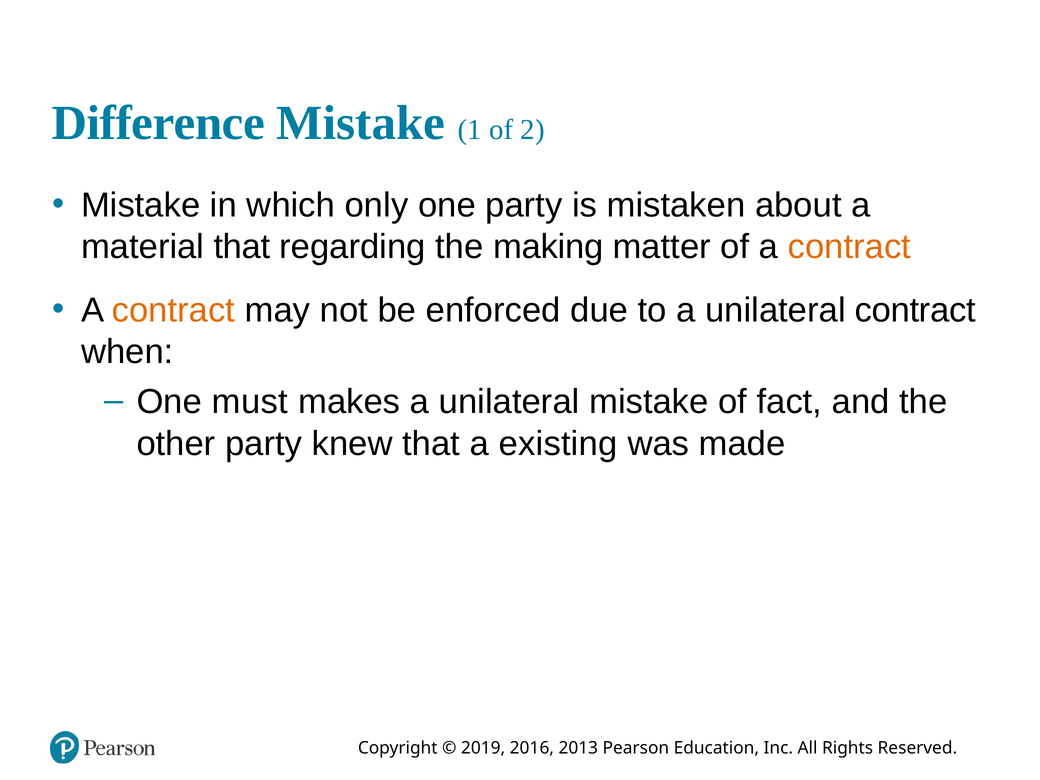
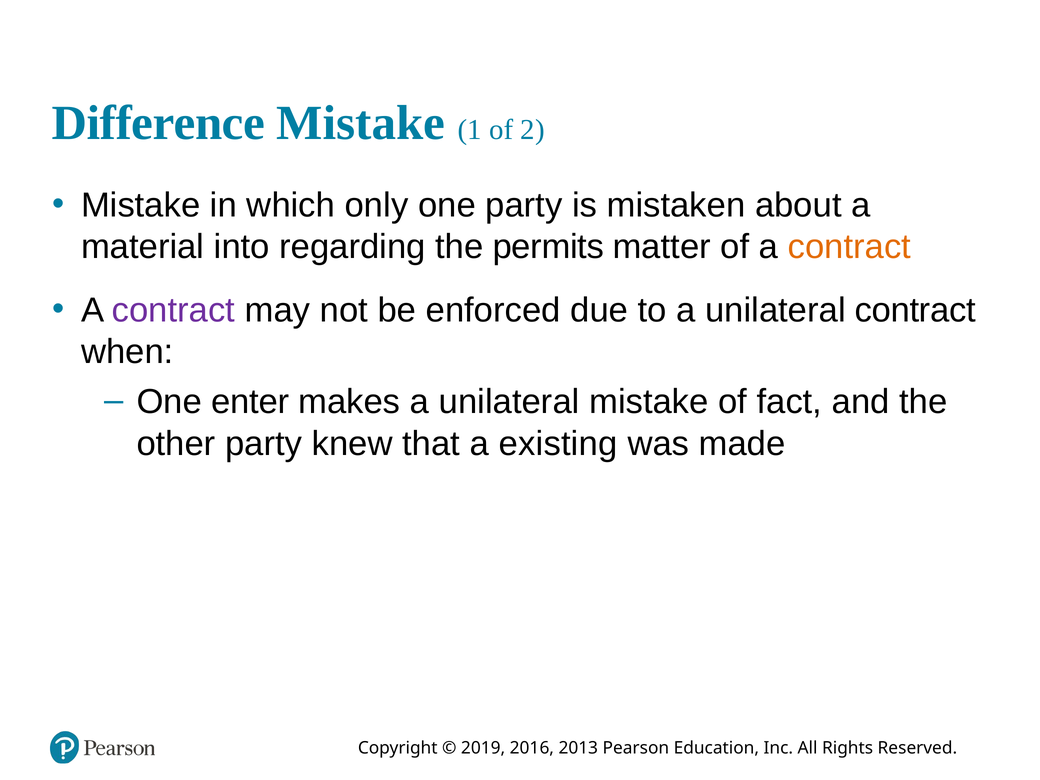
material that: that -> into
making: making -> permits
contract at (173, 310) colour: orange -> purple
must: must -> enter
